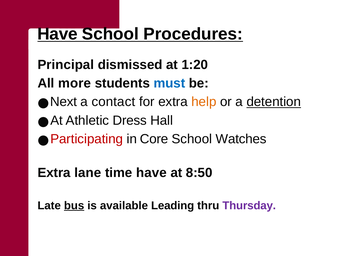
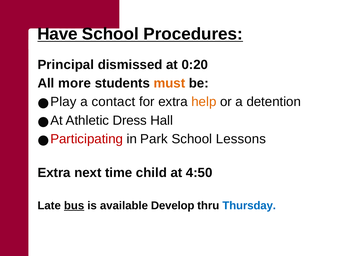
1:20: 1:20 -> 0:20
must colour: blue -> orange
Next: Next -> Play
detention underline: present -> none
Core: Core -> Park
Watches: Watches -> Lessons
lane: lane -> next
time have: have -> child
8:50: 8:50 -> 4:50
Leading: Leading -> Develop
Thursday colour: purple -> blue
